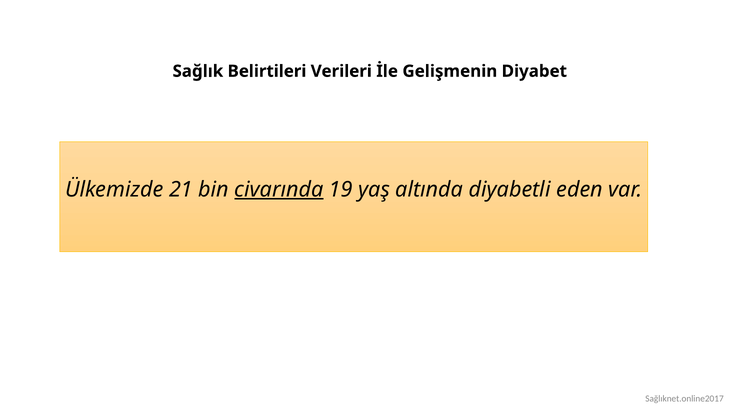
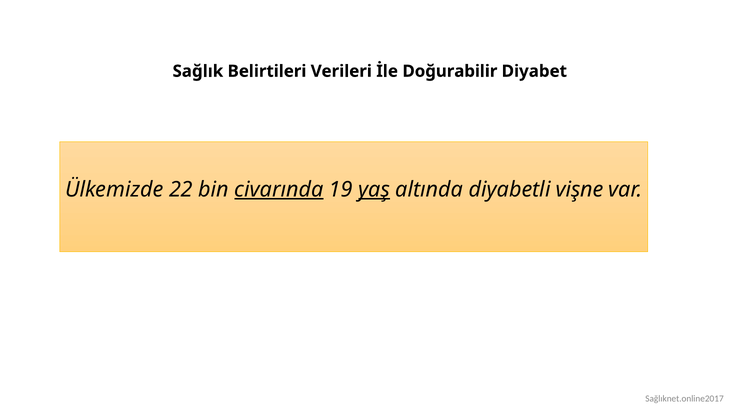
Gelişmenin: Gelişmenin -> Doğurabilir
21: 21 -> 22
yaş underline: none -> present
eden: eden -> vişne
